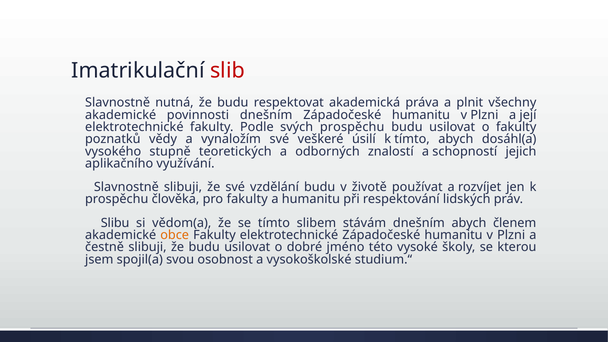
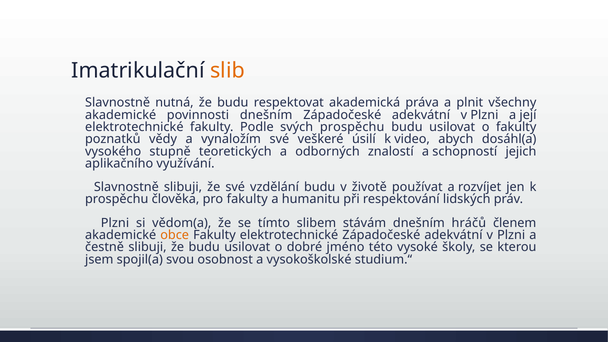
slib colour: red -> orange
humanitu at (421, 115): humanitu -> adekvátní
k tímto: tímto -> video
Slibu at (115, 223): Slibu -> Plzni
dnešním abych: abych -> hráčů
elektrotechnické Západočeské humanitu: humanitu -> adekvátní
